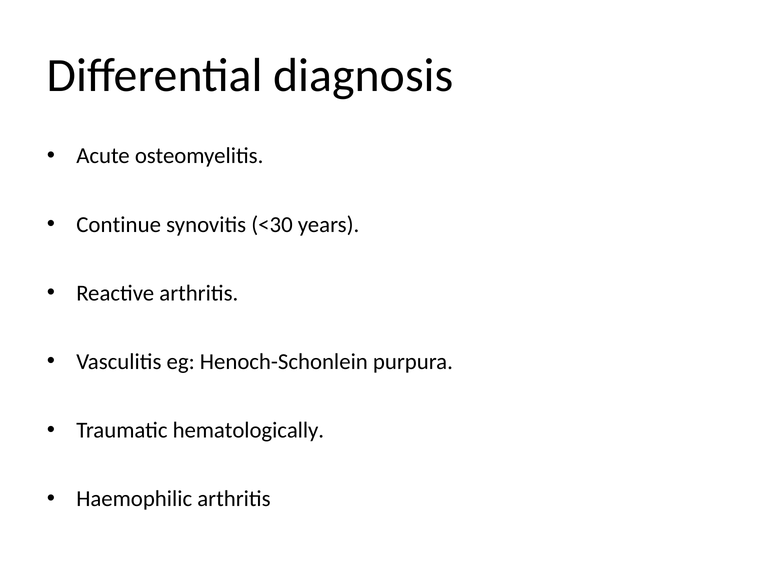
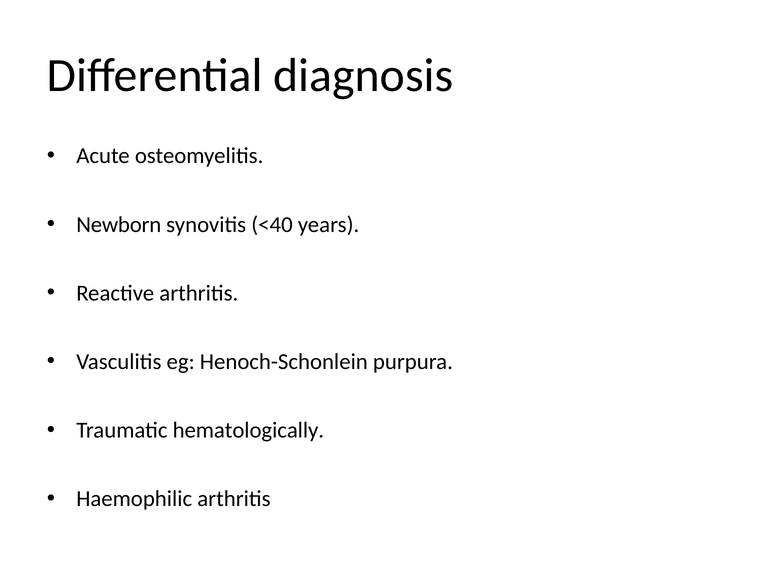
Continue: Continue -> Newborn
<30: <30 -> <40
